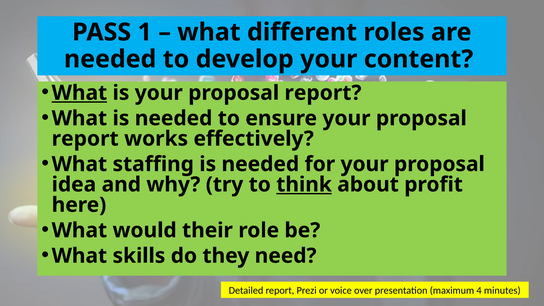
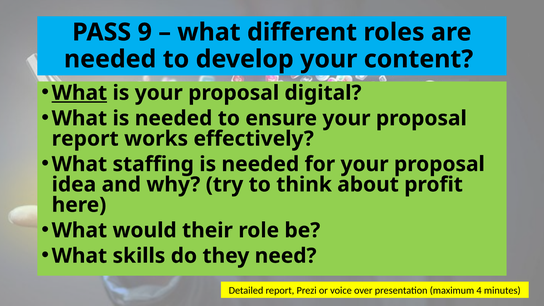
1: 1 -> 9
is your proposal report: report -> digital
think underline: present -> none
